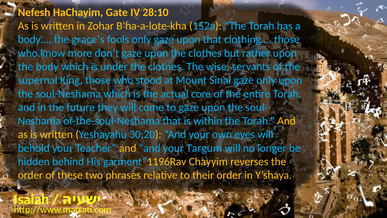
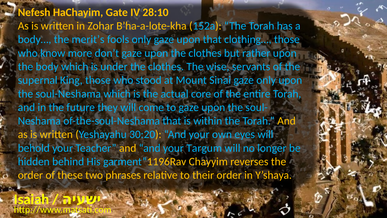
grace’s: grace’s -> merit’s
